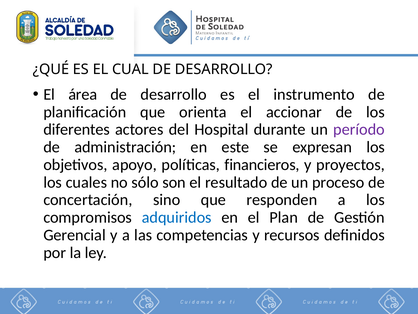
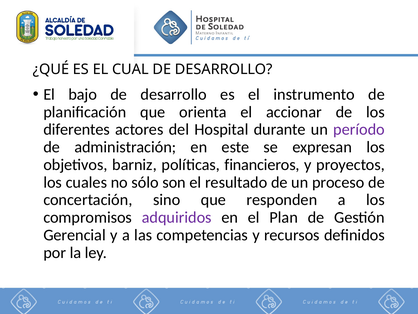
área: área -> bajo
apoyo: apoyo -> barniz
adquiridos colour: blue -> purple
